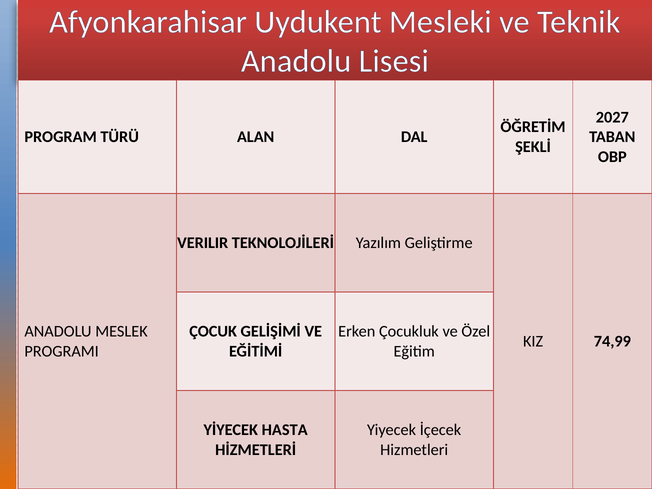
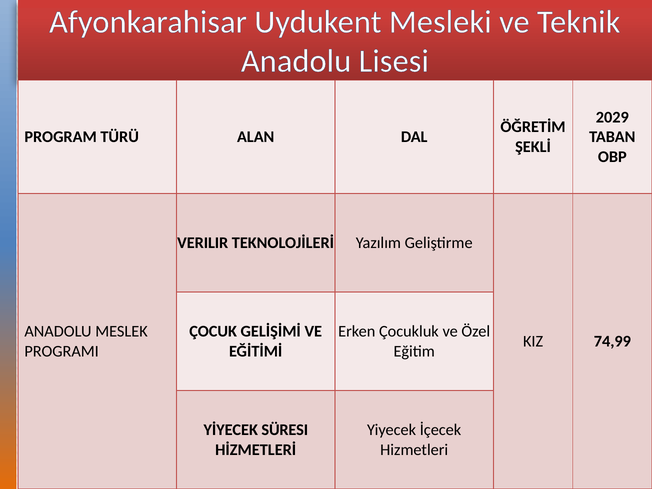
2027: 2027 -> 2029
HASTA: HASTA -> SÜRESI
